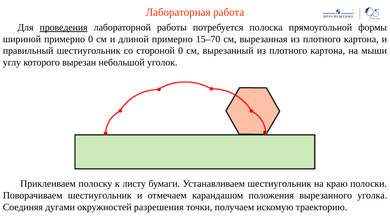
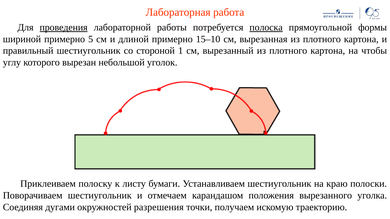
полоска underline: none -> present
примерно 0: 0 -> 5
15–70: 15–70 -> 15–10
стороной 0: 0 -> 1
мыши: мыши -> чтобы
